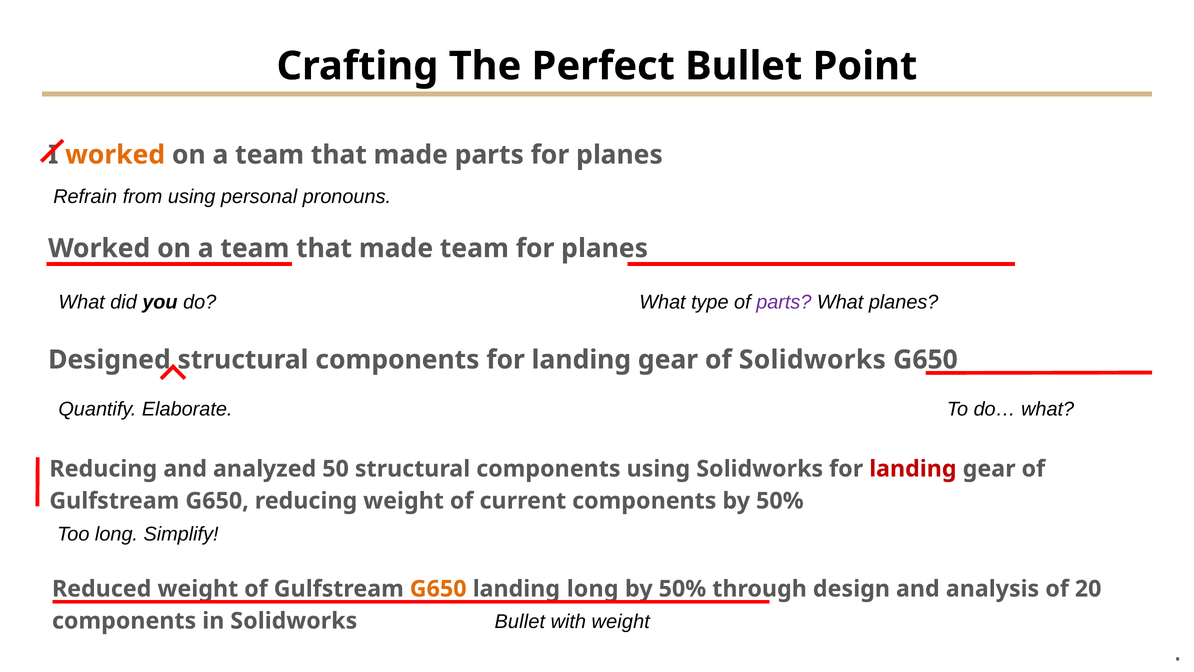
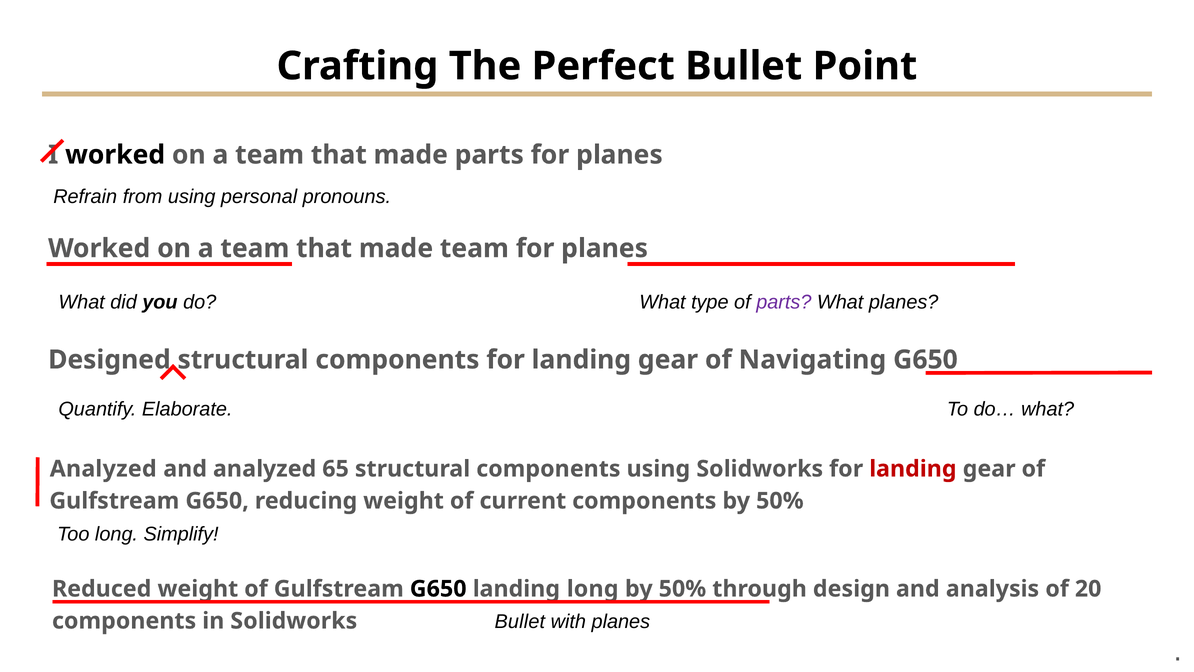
worked at (115, 155) colour: orange -> black
of Solidworks: Solidworks -> Navigating
Reducing at (103, 469): Reducing -> Analyzed
50: 50 -> 65
G650 at (438, 589) colour: orange -> black
with weight: weight -> planes
